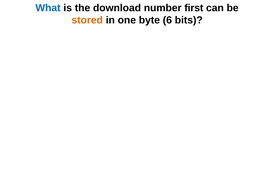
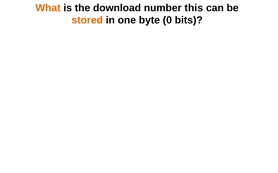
What colour: blue -> orange
first: first -> this
6: 6 -> 0
